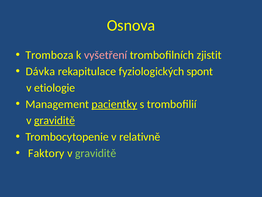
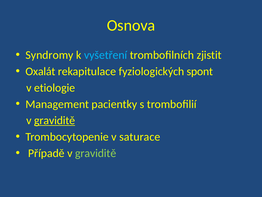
Tromboza: Tromboza -> Syndromy
vyšetření colour: pink -> light blue
Dávka: Dávka -> Oxalát
pacientky underline: present -> none
relativně: relativně -> saturace
Faktory: Faktory -> Případě
